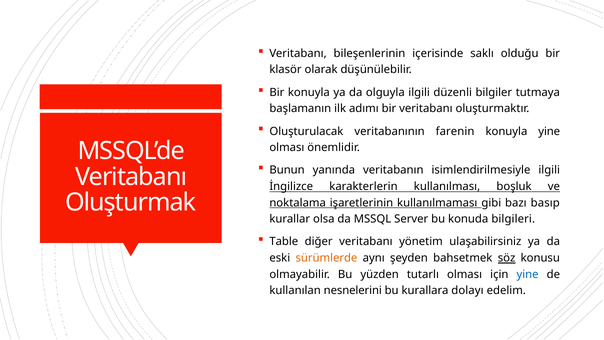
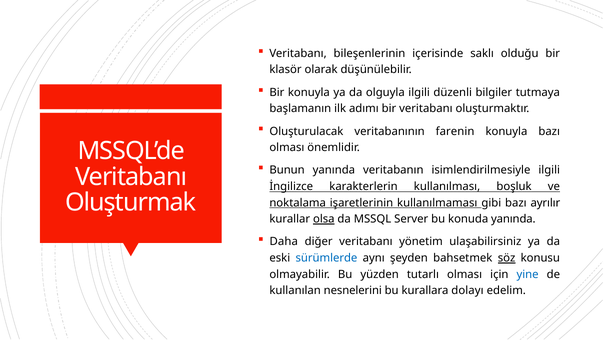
konuyla yine: yine -> bazı
basıp: basıp -> ayrılır
olsa underline: none -> present
konuda bilgileri: bilgileri -> yanında
Table: Table -> Daha
sürümlerde colour: orange -> blue
